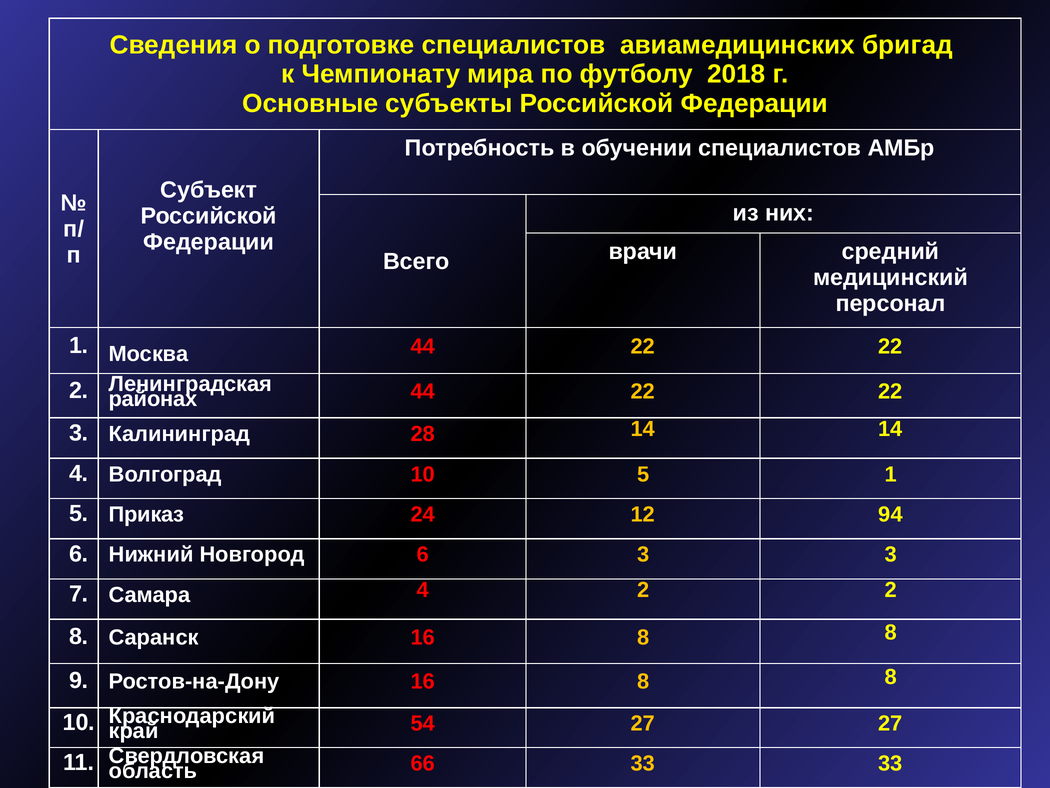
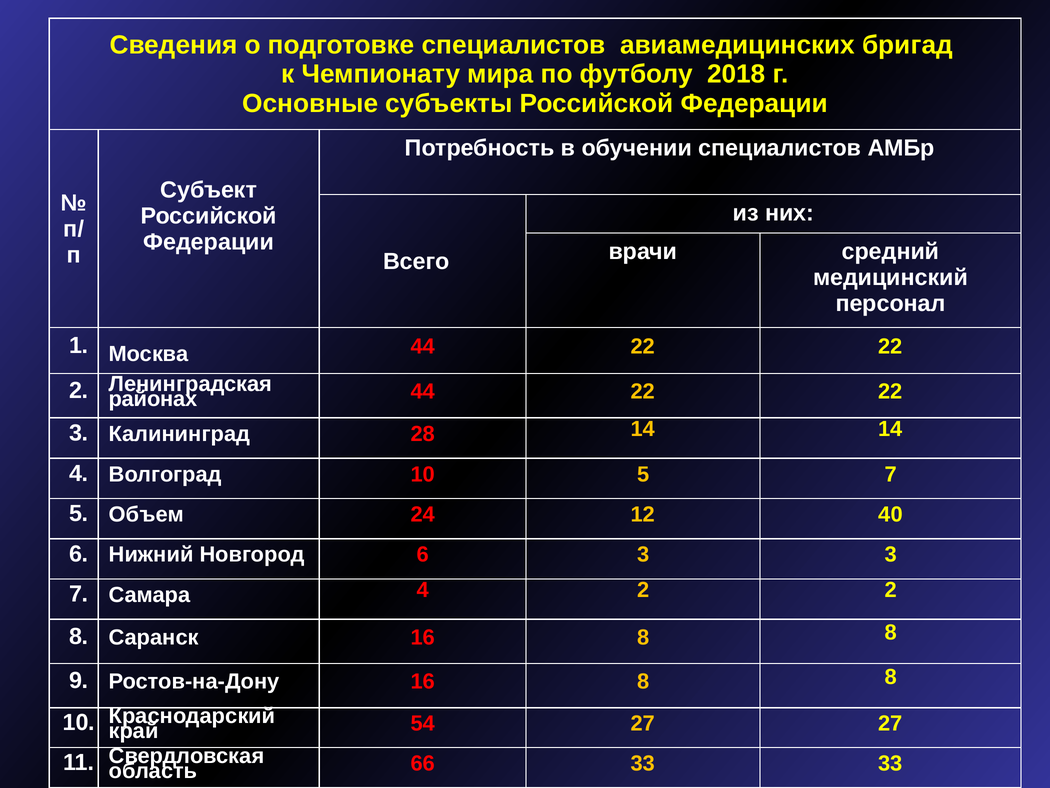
5 1: 1 -> 7
Приказ: Приказ -> Объем
94: 94 -> 40
